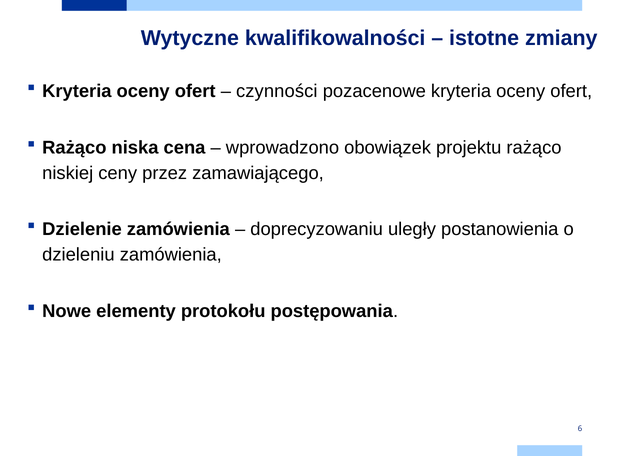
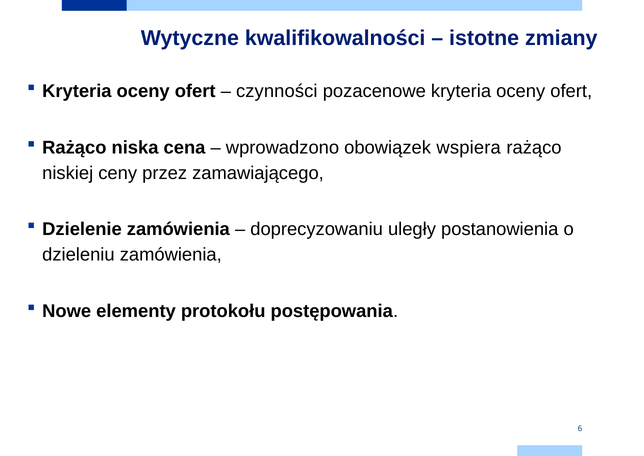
projektu: projektu -> wspiera
